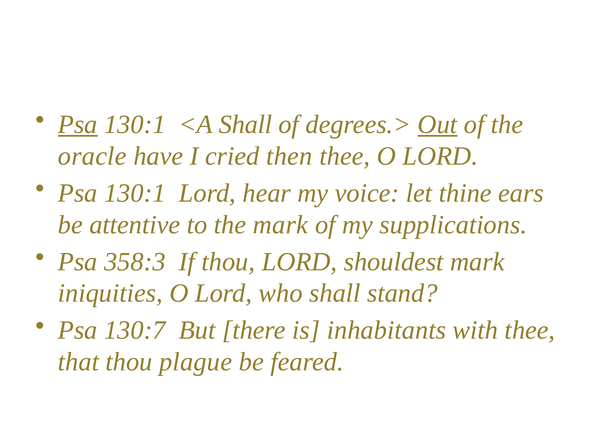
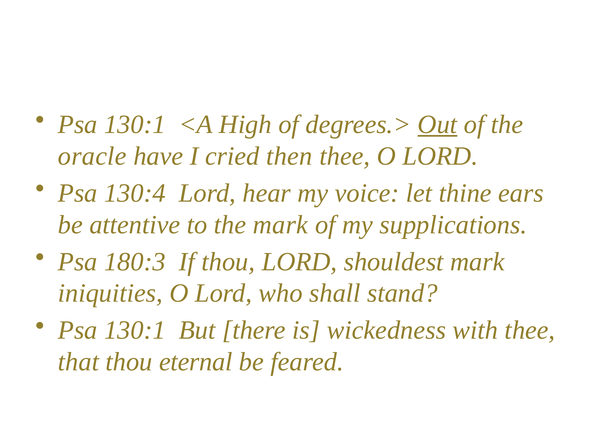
Psa at (78, 125) underline: present -> none
<A Shall: Shall -> High
130:1 at (135, 193): 130:1 -> 130:4
358:3: 358:3 -> 180:3
130:7 at (135, 331): 130:7 -> 130:1
inhabitants: inhabitants -> wickedness
plague: plague -> eternal
